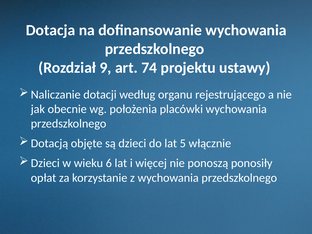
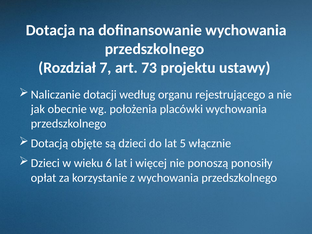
9: 9 -> 7
74: 74 -> 73
